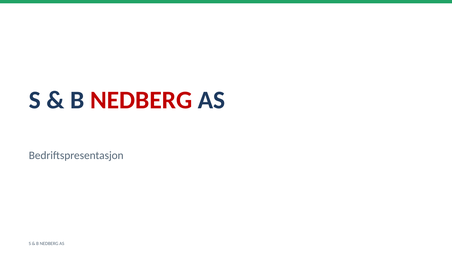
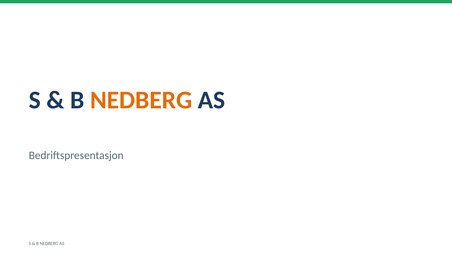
NEDBERG at (141, 100) colour: red -> orange
